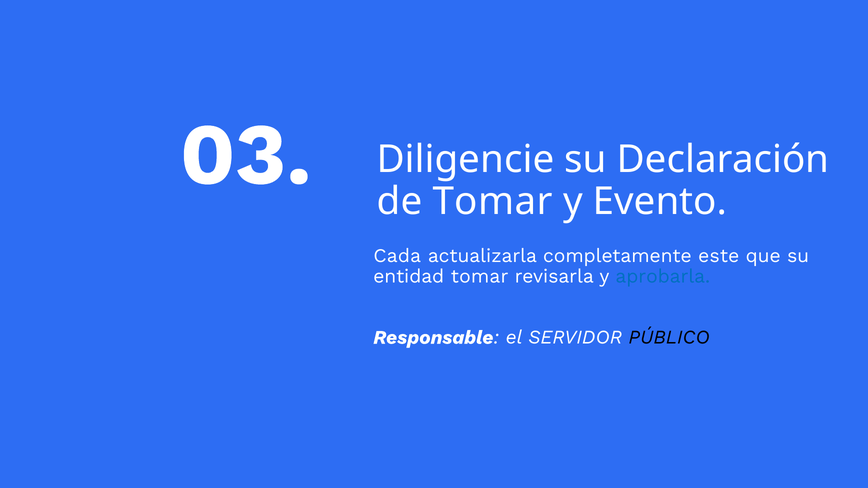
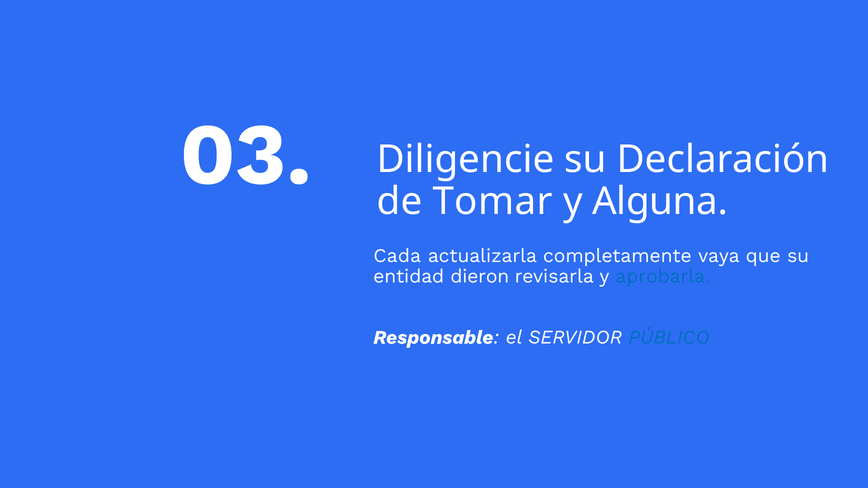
Evento: Evento -> Alguna
este: este -> vaya
entidad tomar: tomar -> dieron
PÚBLICO colour: black -> blue
